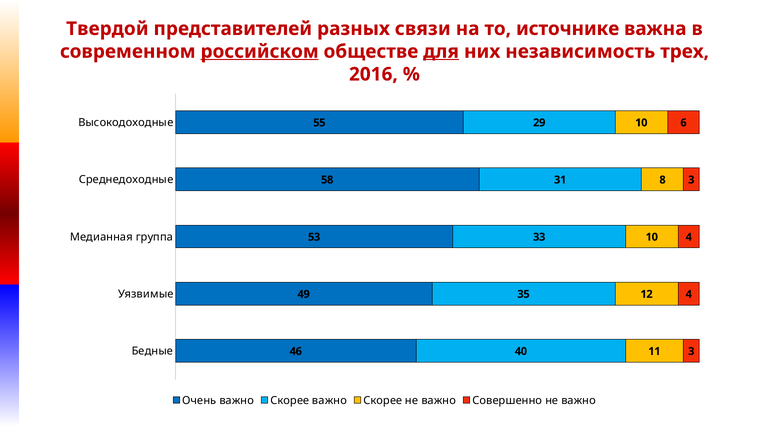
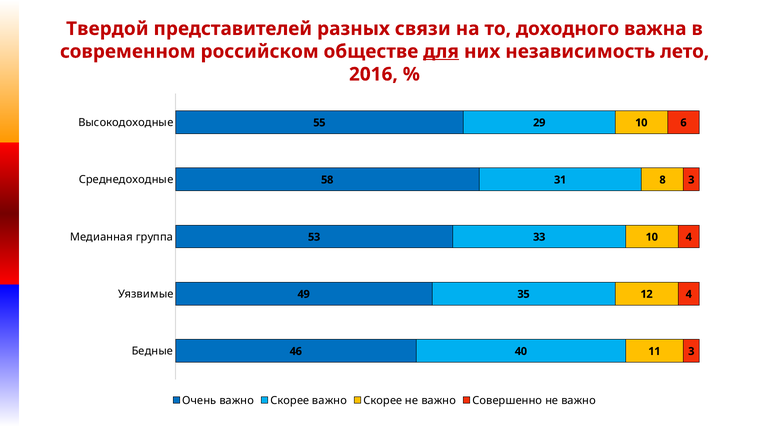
источнике: источнике -> доходного
российском underline: present -> none
трех: трех -> лето
